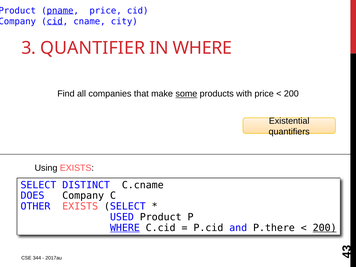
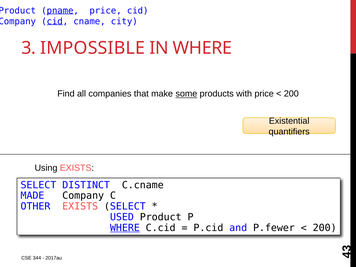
QUANTIFIER: QUANTIFIER -> IMPOSSIBLE
DOES: DOES -> MADE
P.there: P.there -> P.fewer
200 at (325, 228) underline: present -> none
